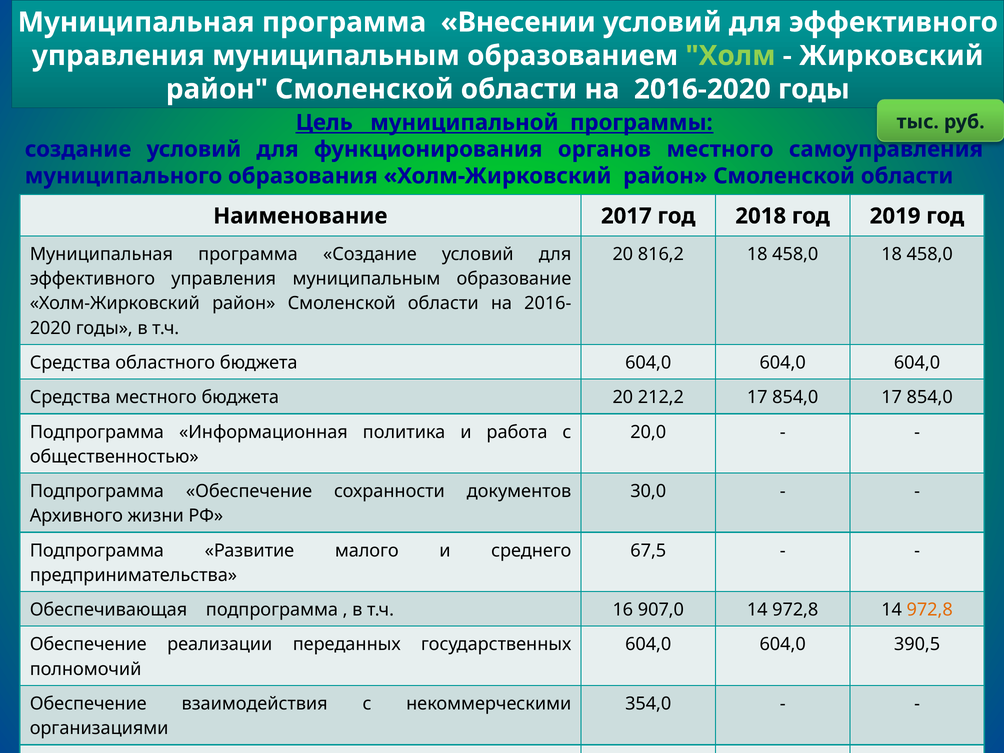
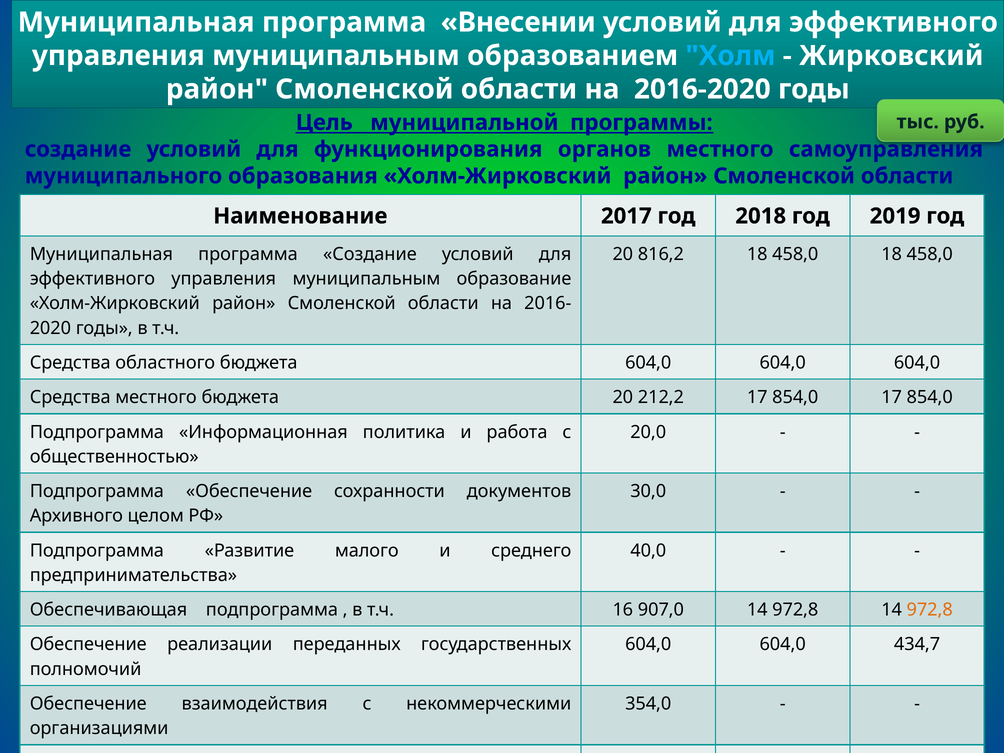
Холм colour: light green -> light blue
жизни: жизни -> целом
67,5: 67,5 -> 40,0
390,5: 390,5 -> 434,7
